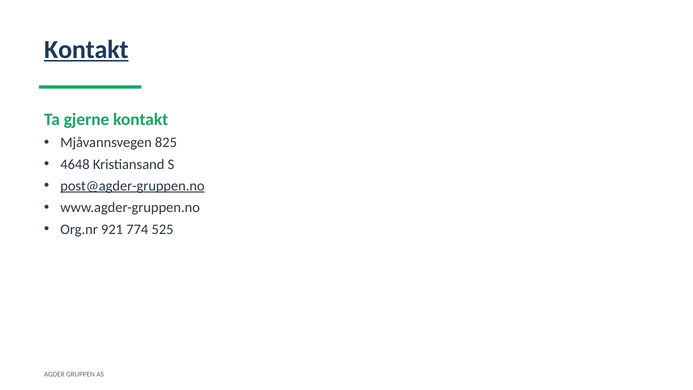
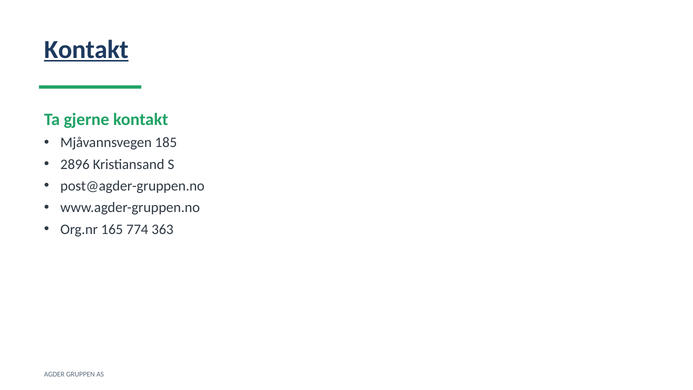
825: 825 -> 185
4648: 4648 -> 2896
post@agder-gruppen.no underline: present -> none
921: 921 -> 165
525: 525 -> 363
